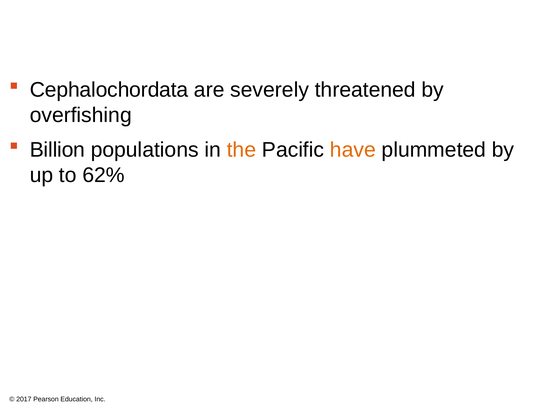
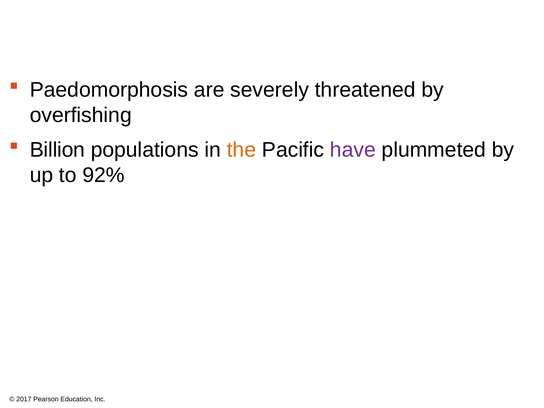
Cephalochordata: Cephalochordata -> Paedomorphosis
have colour: orange -> purple
62%: 62% -> 92%
